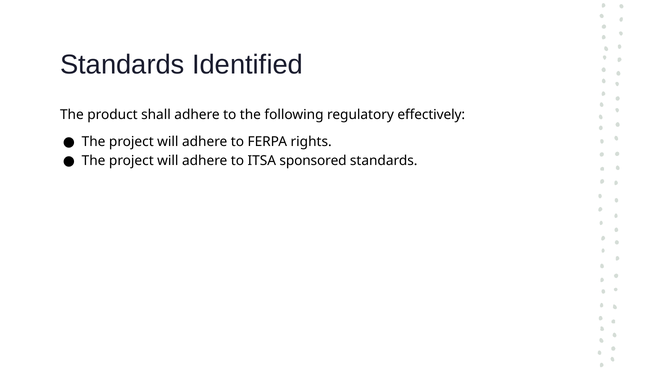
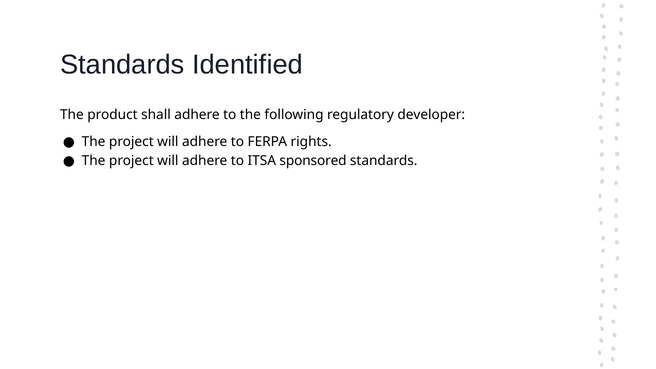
effectively: effectively -> developer
